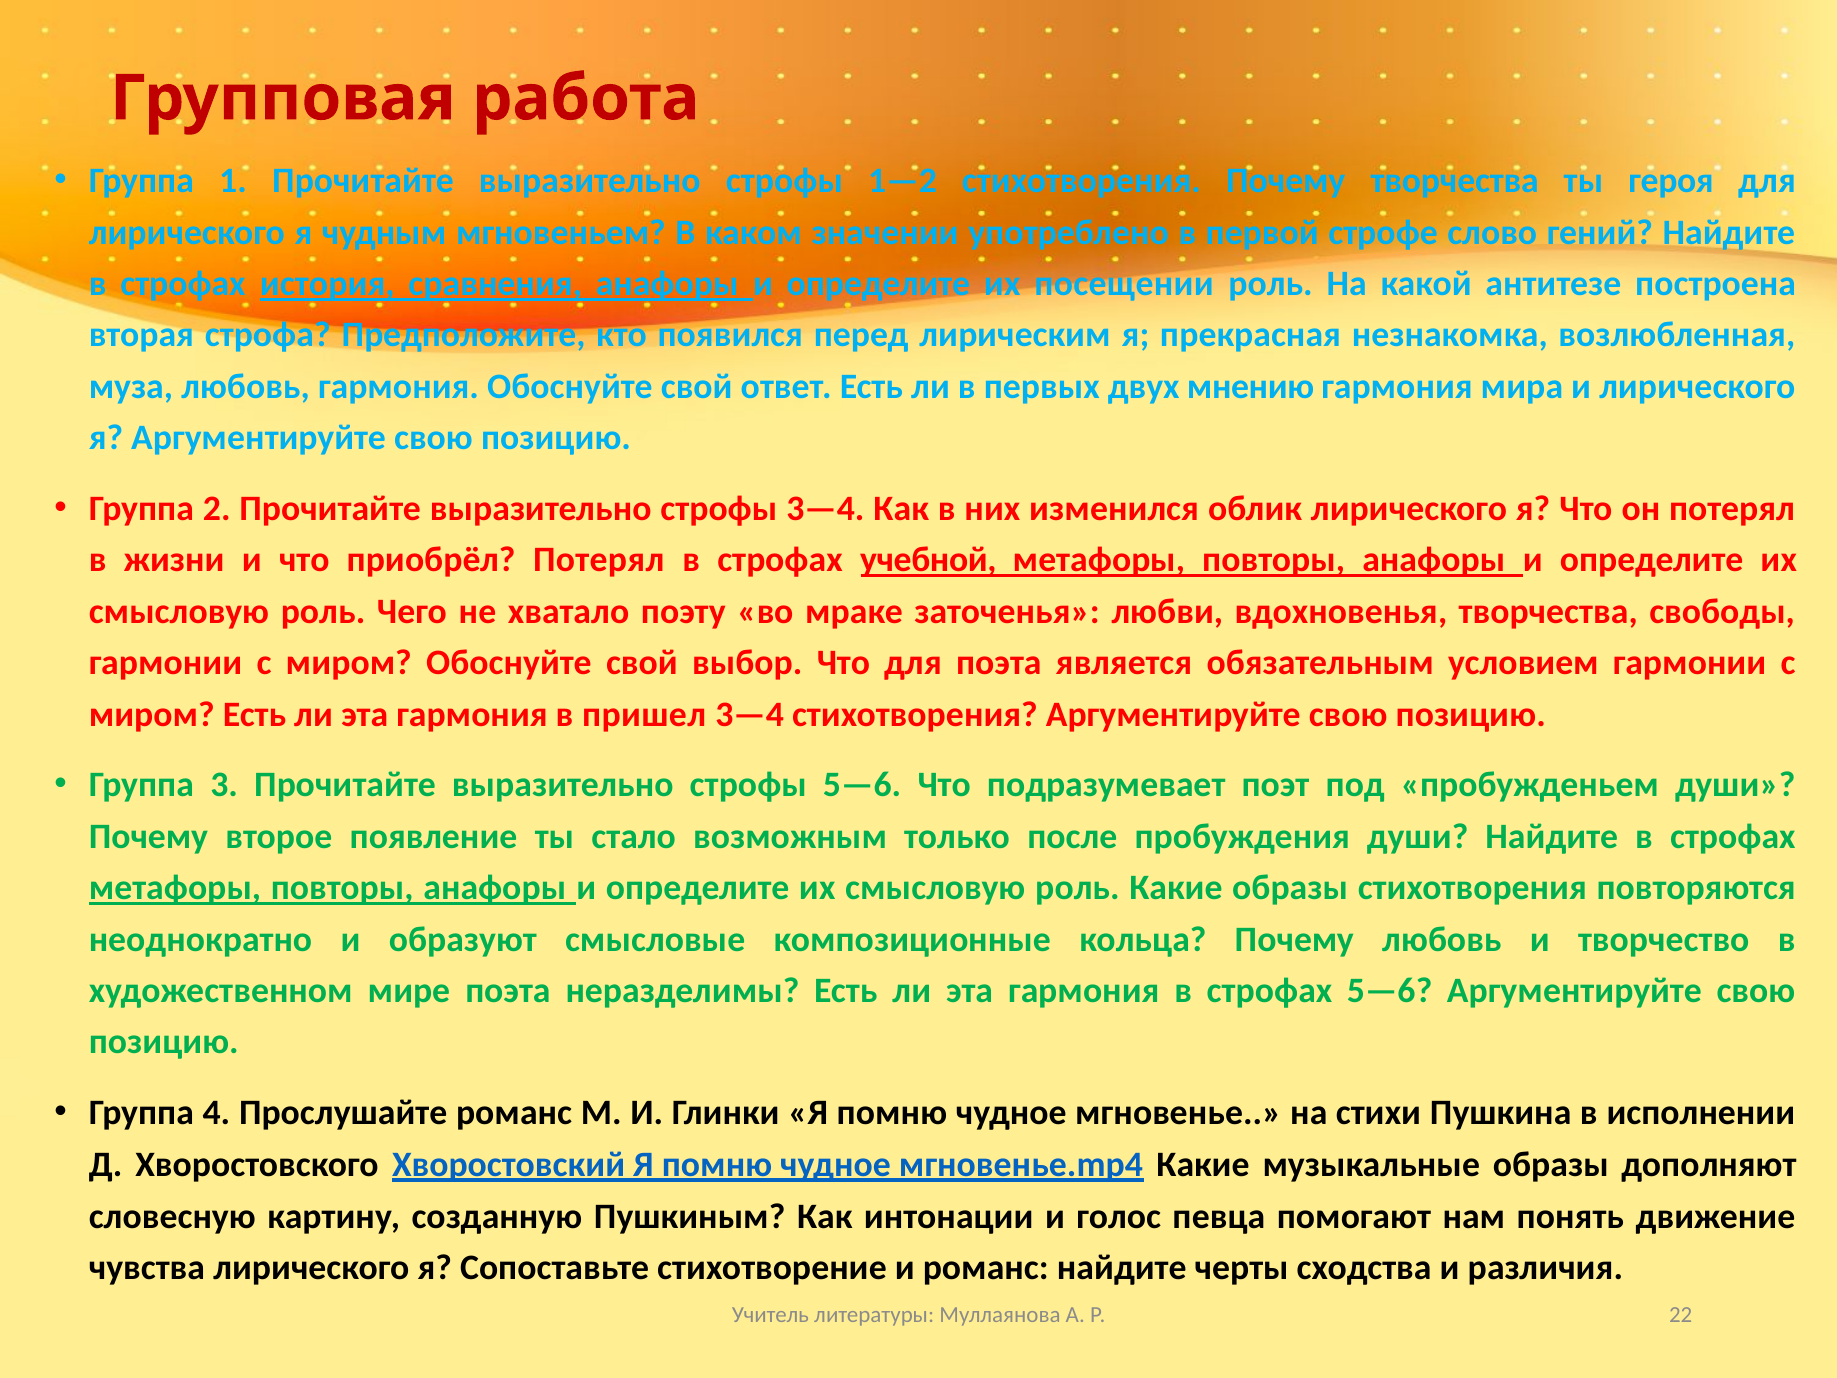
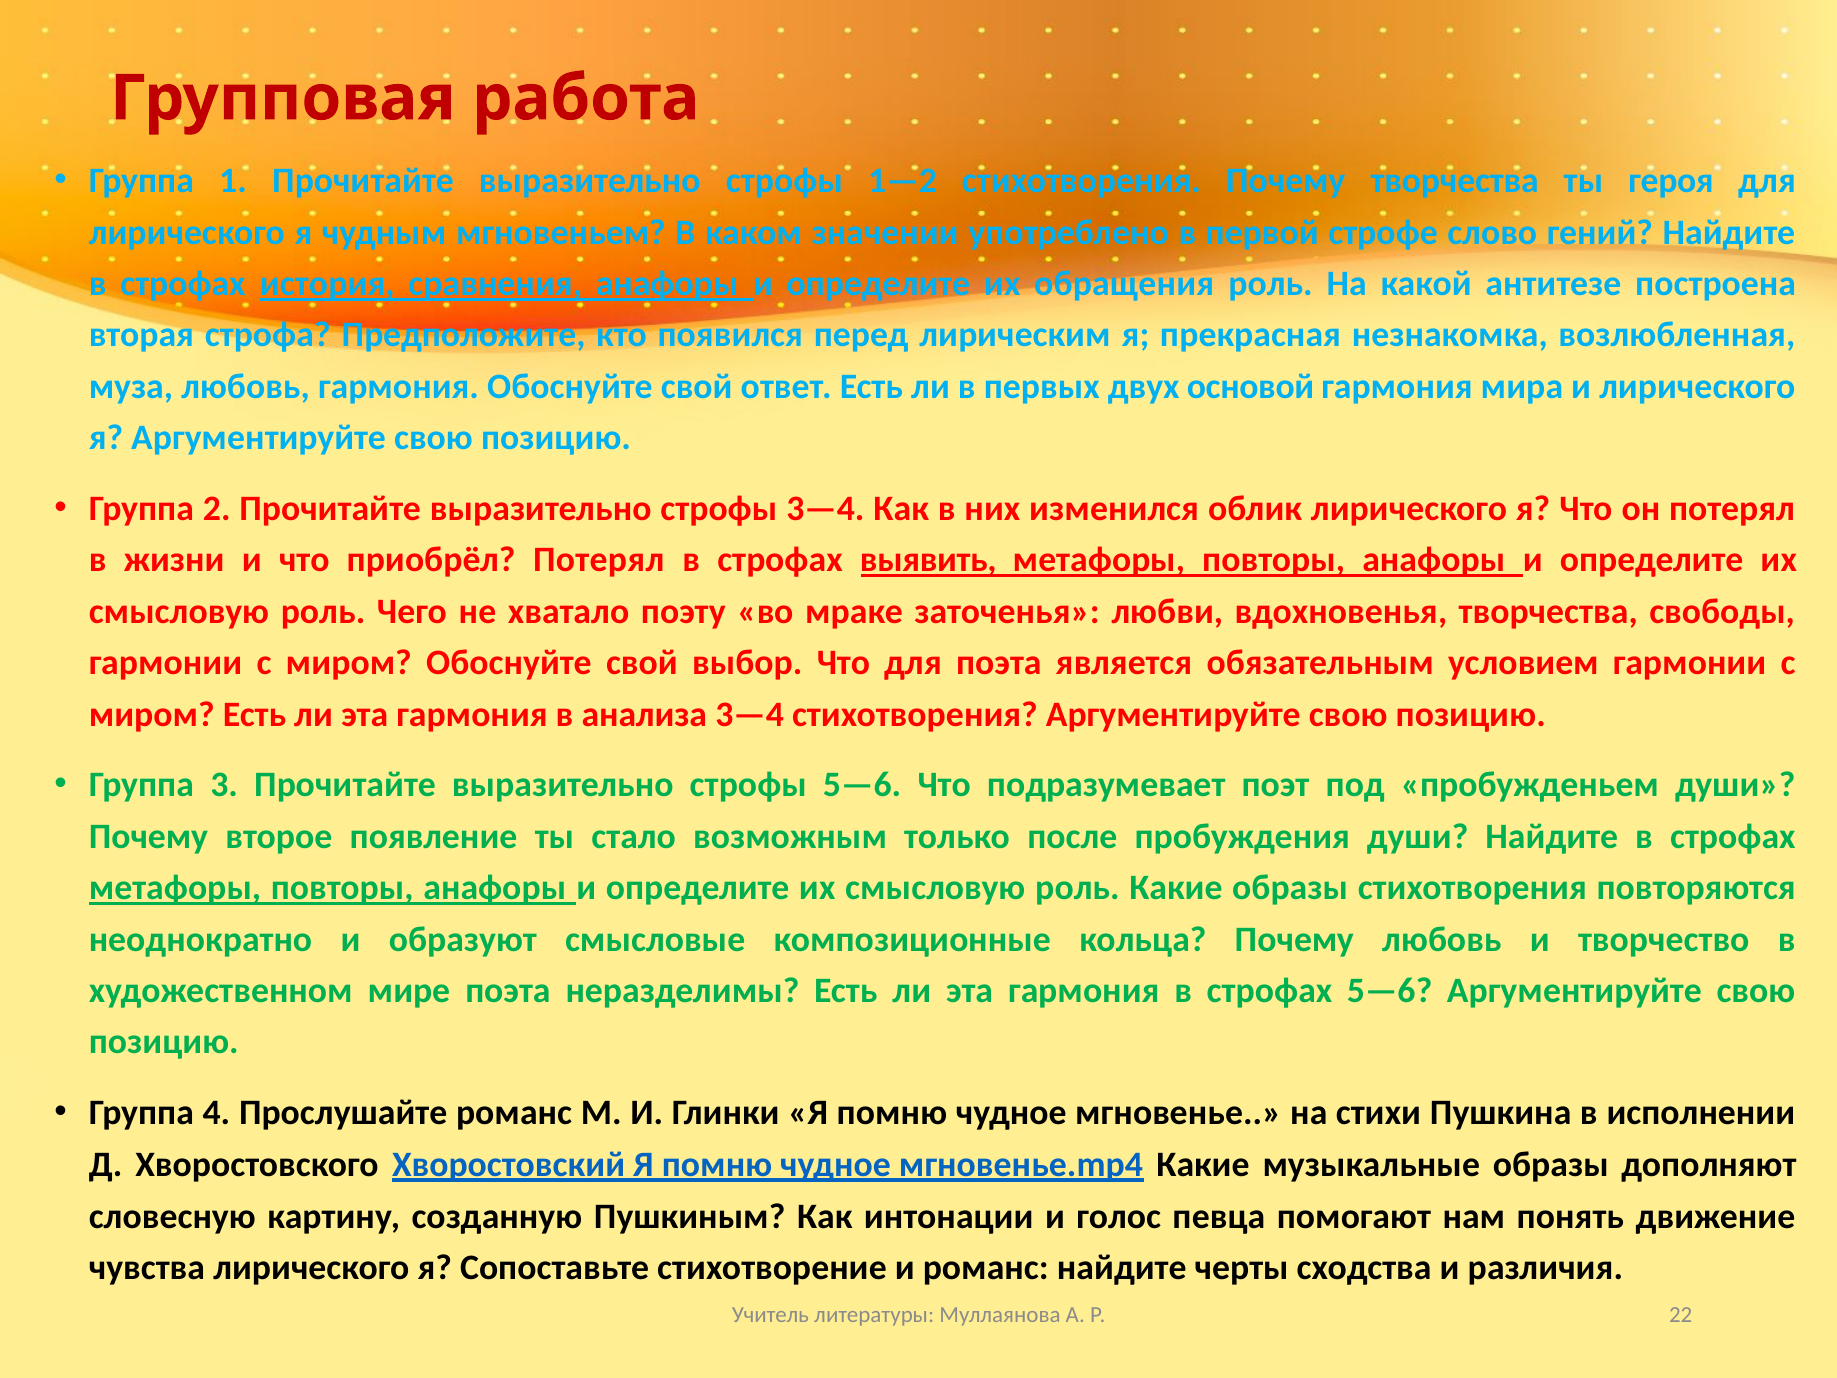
посещении: посещении -> обращения
мнению: мнению -> основой
учебной: учебной -> выявить
пришел: пришел -> анализа
